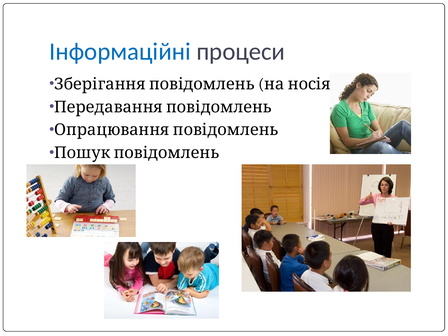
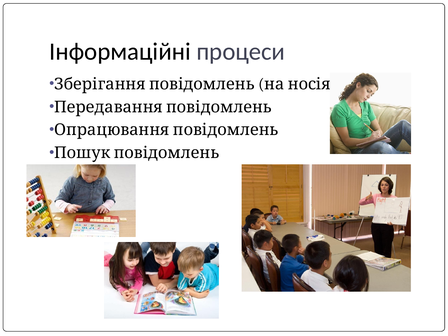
Інформаційні colour: blue -> black
